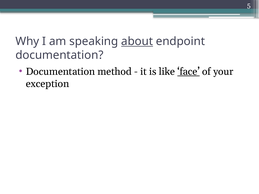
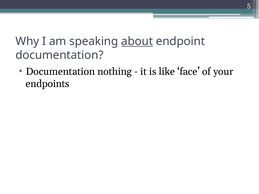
method: method -> nothing
face underline: present -> none
exception: exception -> endpoints
